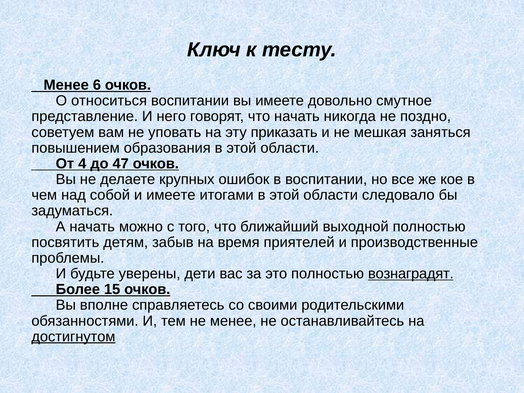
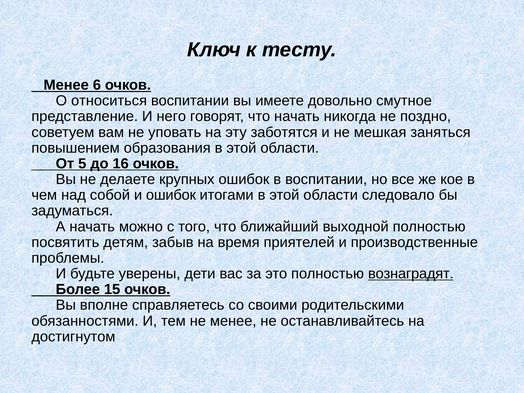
приказать: приказать -> заботятся
4: 4 -> 5
47: 47 -> 16
и имеете: имеете -> ошибок
достигнутом underline: present -> none
